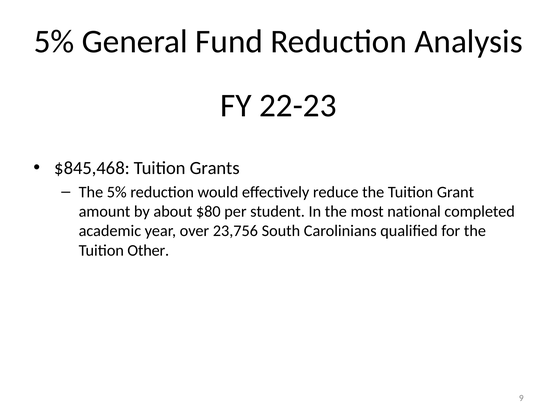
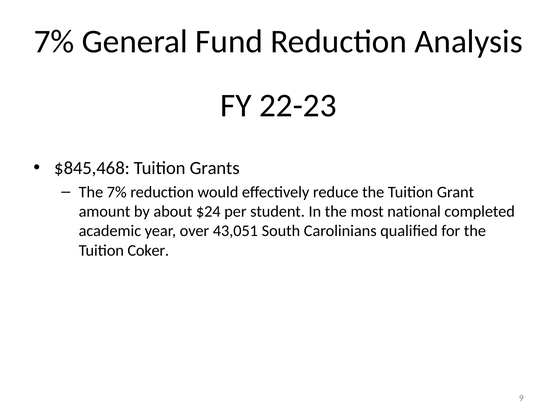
5% at (54, 42): 5% -> 7%
The 5%: 5% -> 7%
$80: $80 -> $24
23,756: 23,756 -> 43,051
Other: Other -> Coker
